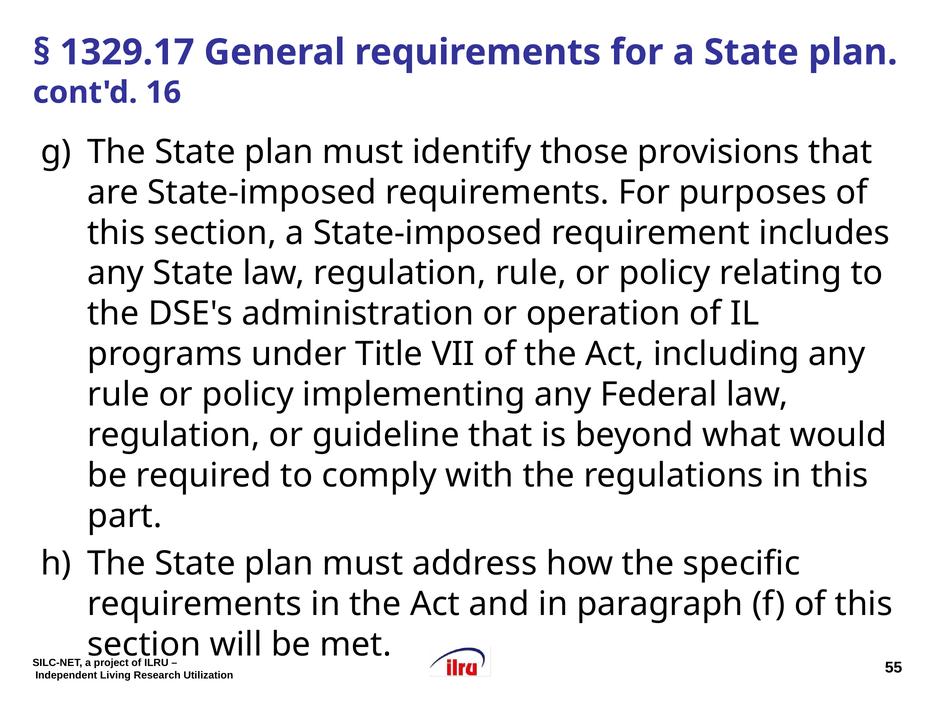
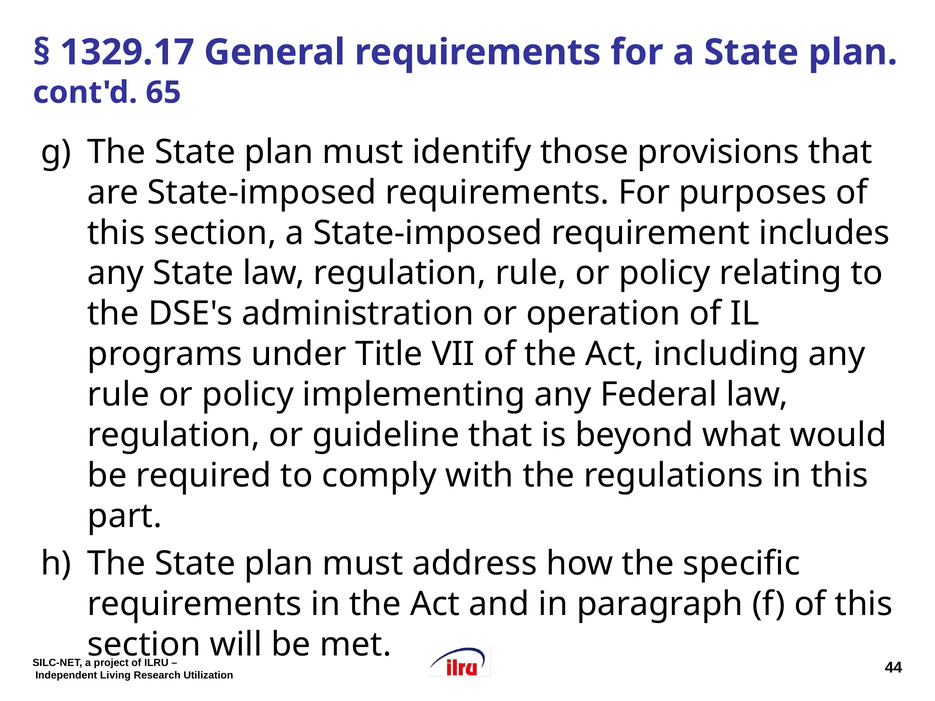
16: 16 -> 65
55: 55 -> 44
